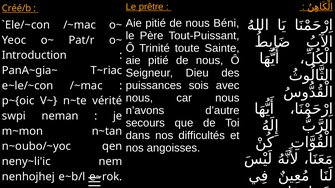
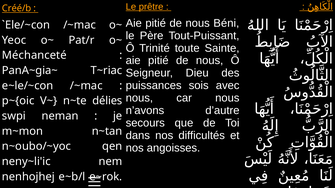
Introduction: Introduction -> Méchanceté
vérité: vérité -> délies
